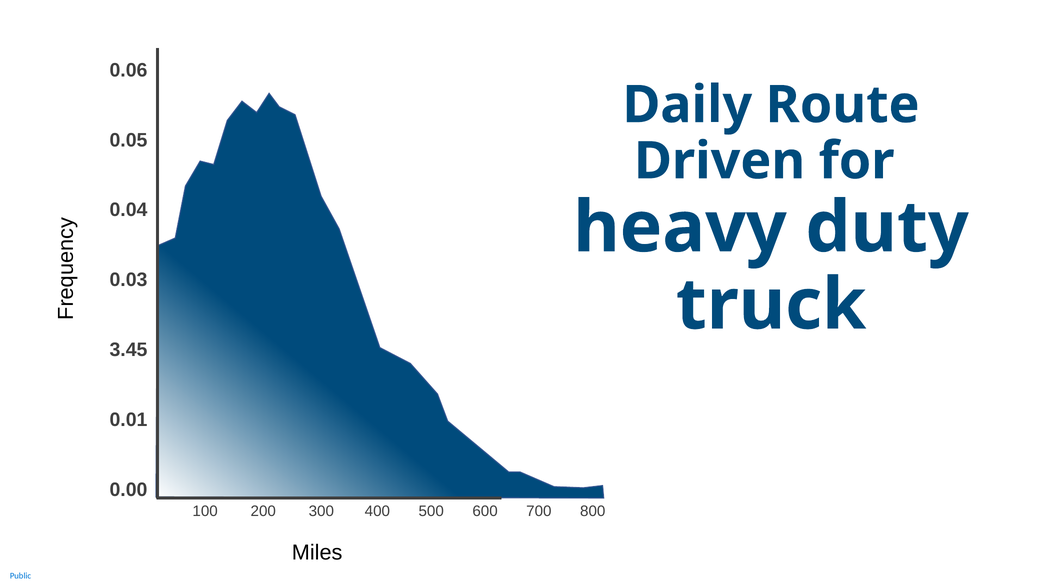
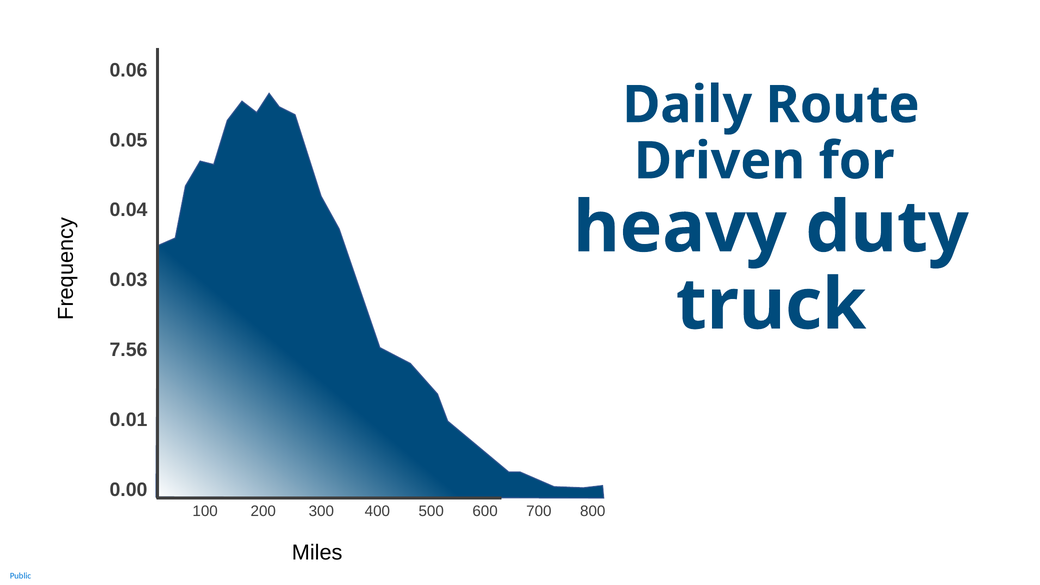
3.45: 3.45 -> 7.56
